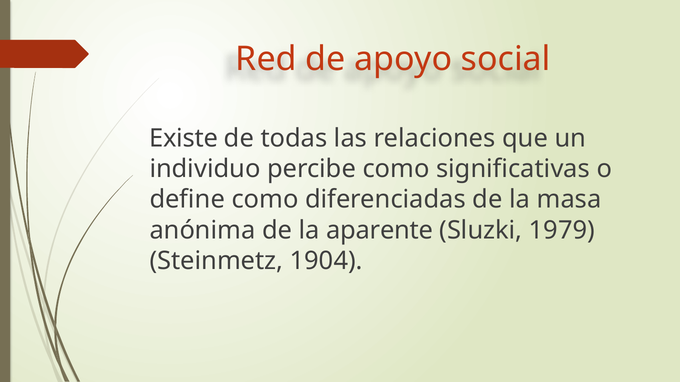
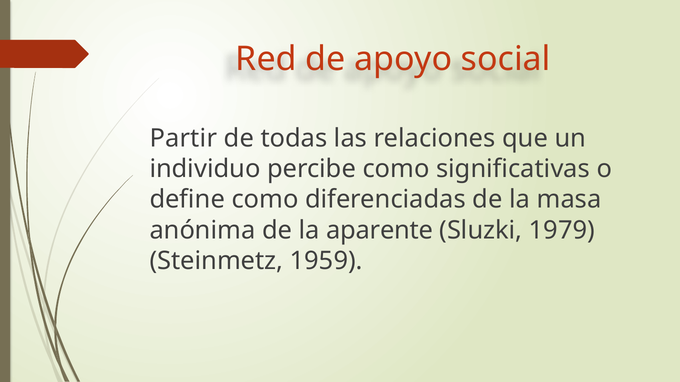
Existe: Existe -> Partir
1904: 1904 -> 1959
